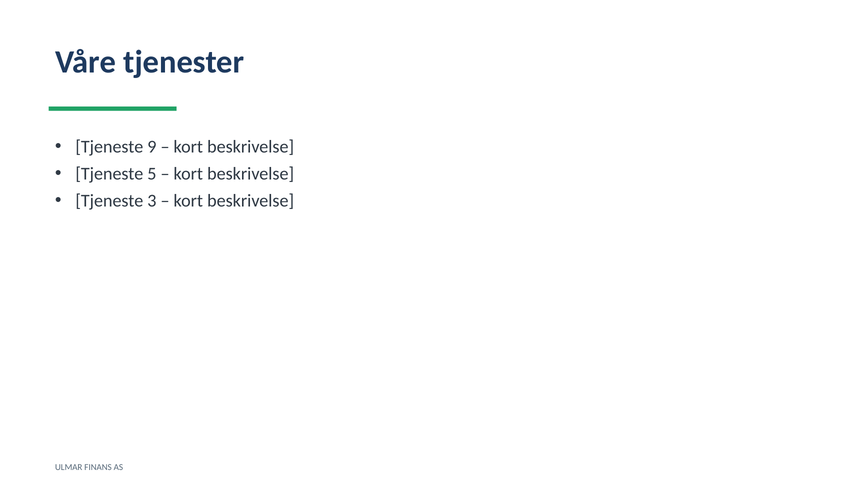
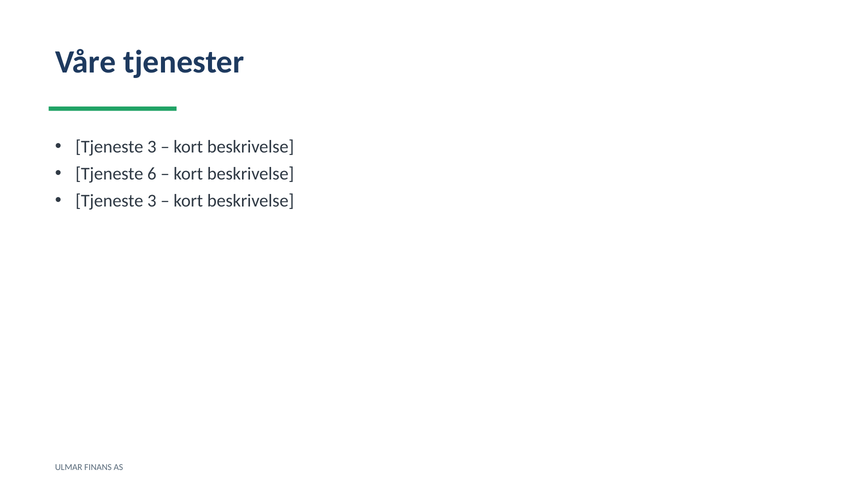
9 at (152, 147): 9 -> 3
5: 5 -> 6
